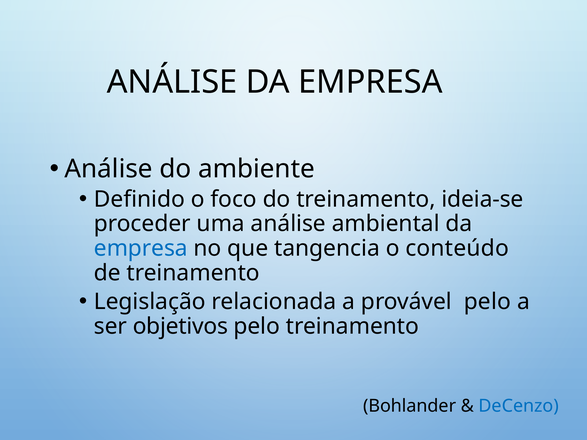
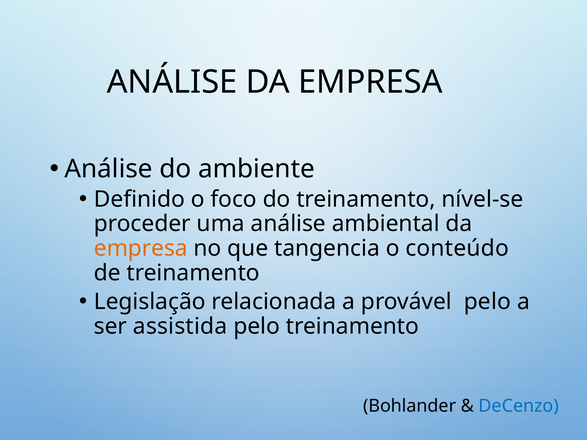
ideia-se: ideia-se -> nível-se
empresa at (141, 249) colour: blue -> orange
objetivos: objetivos -> assistida
